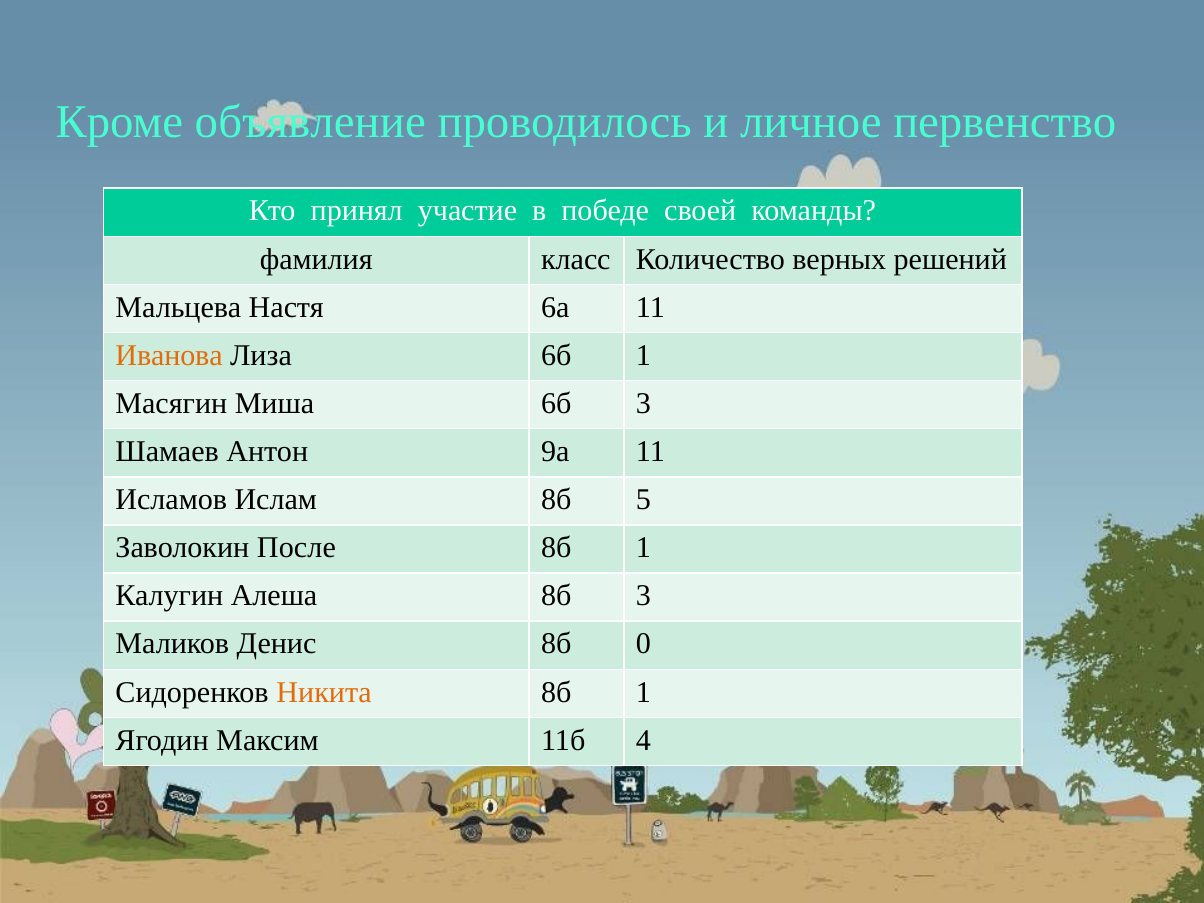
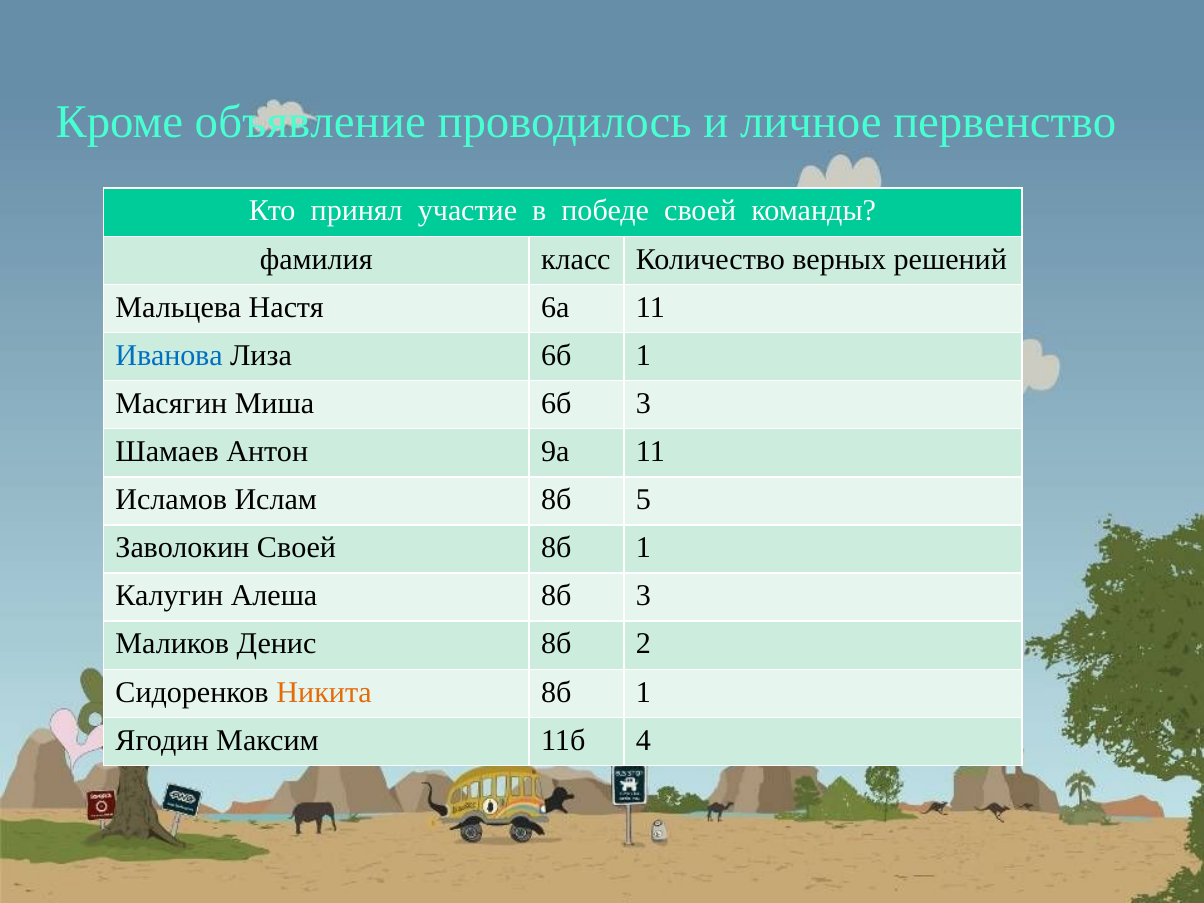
Иванова colour: orange -> blue
Заволокин После: После -> Своей
0: 0 -> 2
